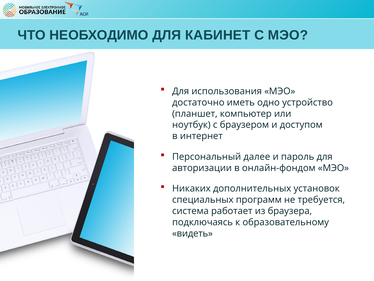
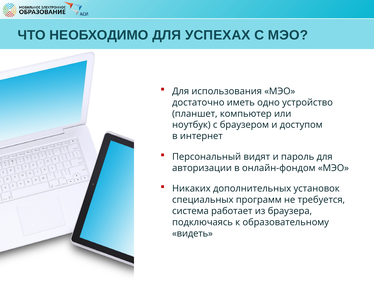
КАБИНЕТ: КАБИНЕТ -> УСПЕХАХ
далее: далее -> видят
